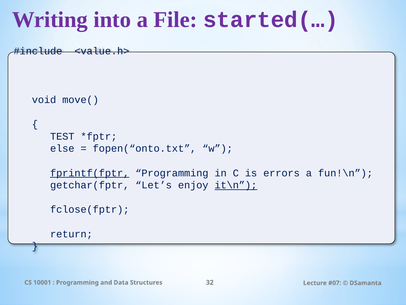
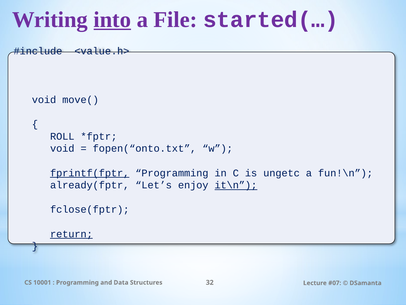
into underline: none -> present
TEST: TEST -> ROLL
else at (62, 148): else -> void
errors: errors -> ungetc
getchar(fptr: getchar(fptr -> already(fptr
return underline: none -> present
